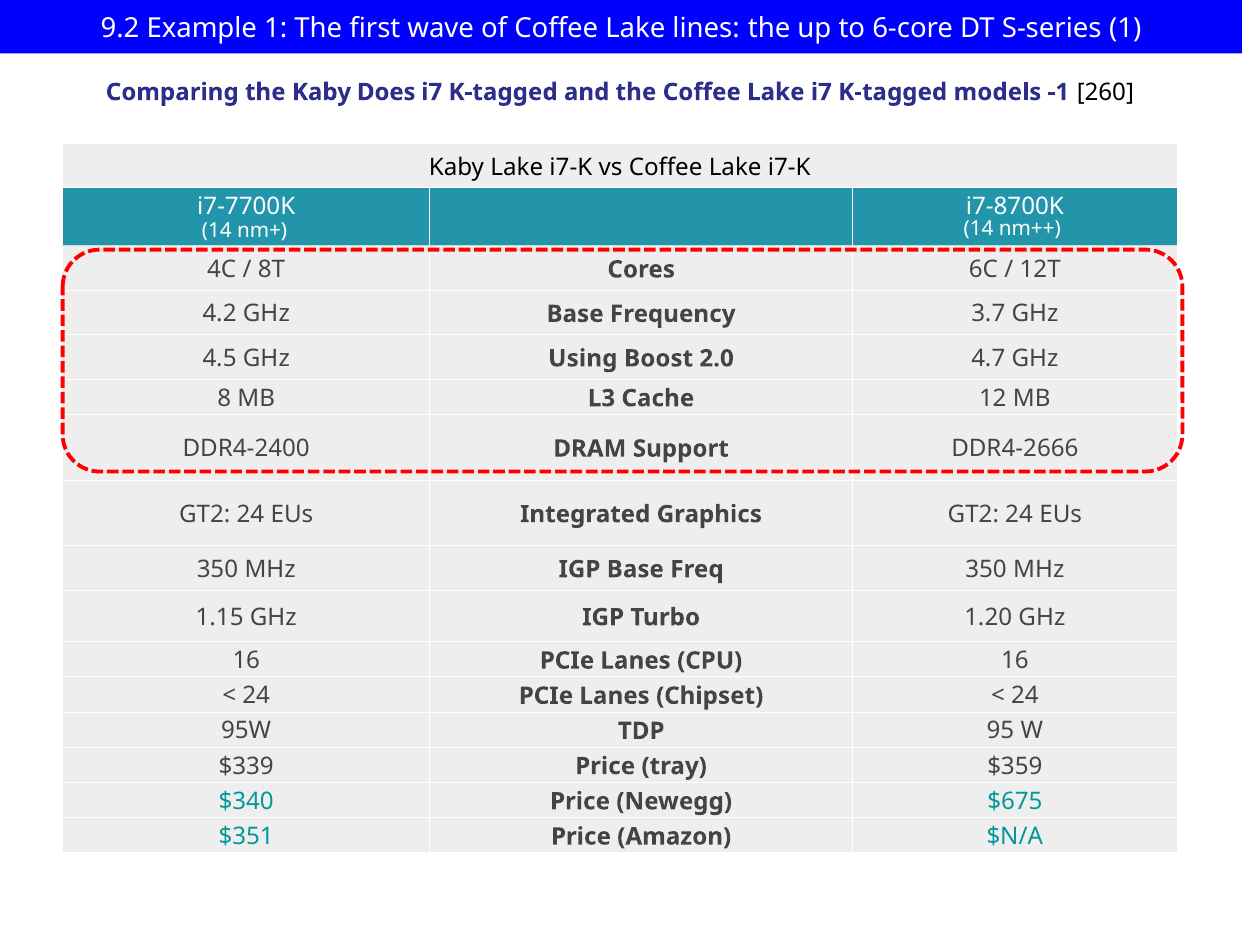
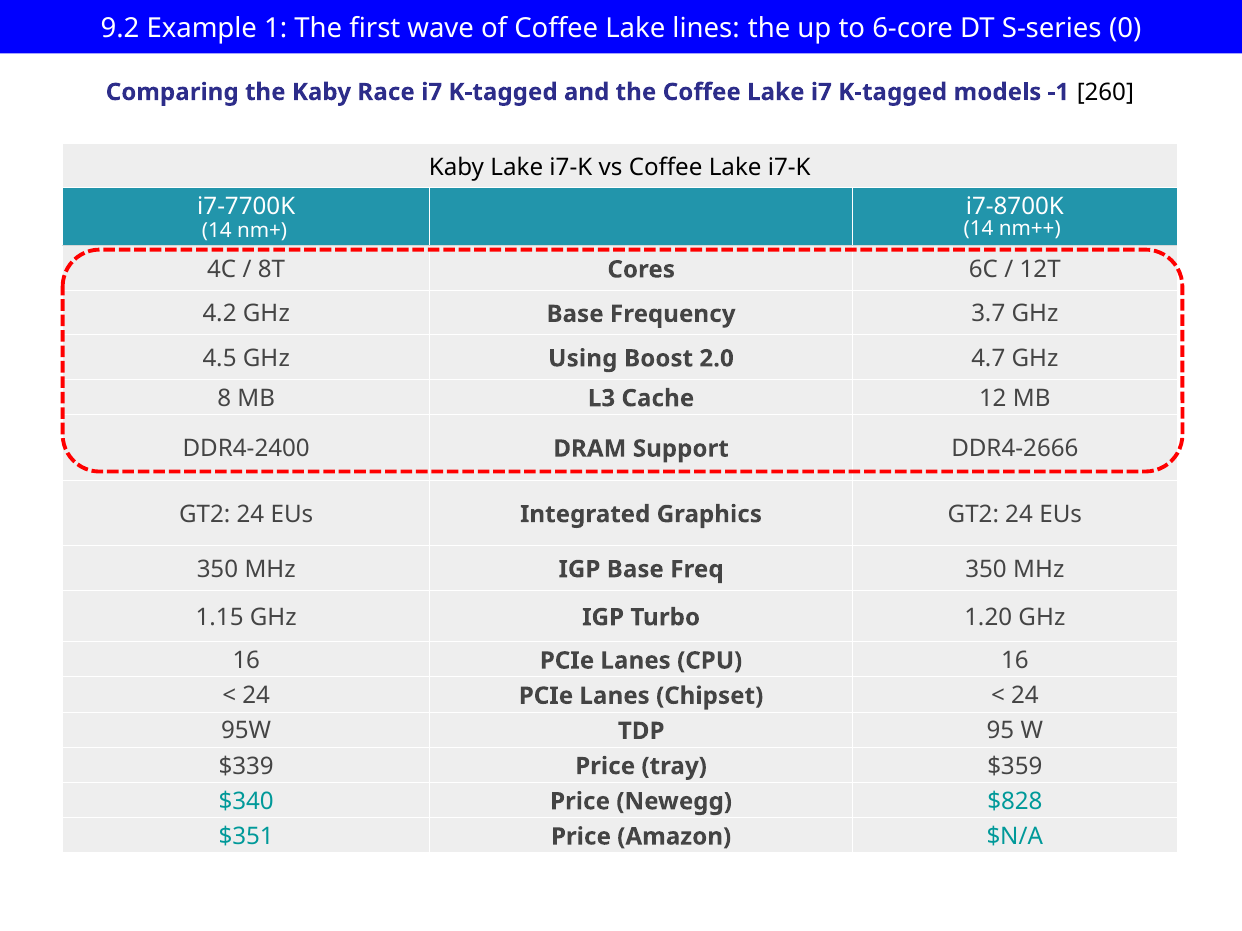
S-series 1: 1 -> 0
Does: Does -> Race
$675: $675 -> $828
